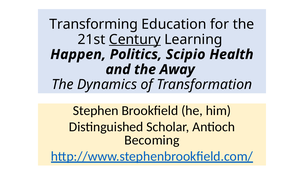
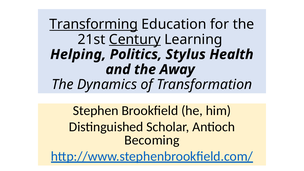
Transforming underline: none -> present
Happen: Happen -> Helping
Scipio: Scipio -> Stylus
